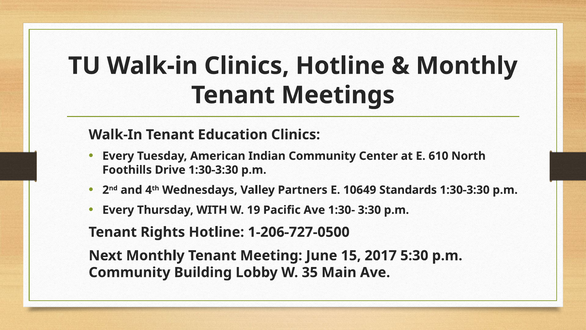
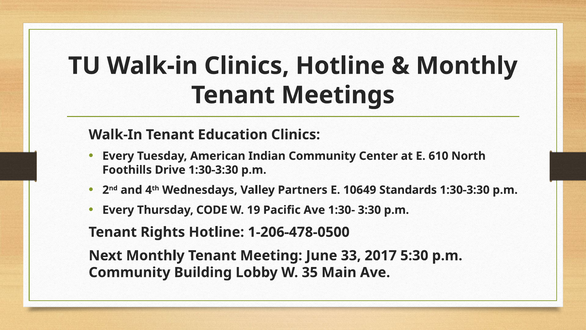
WITH: WITH -> CODE
1-206-727-0500: 1-206-727-0500 -> 1-206-478-0500
15: 15 -> 33
